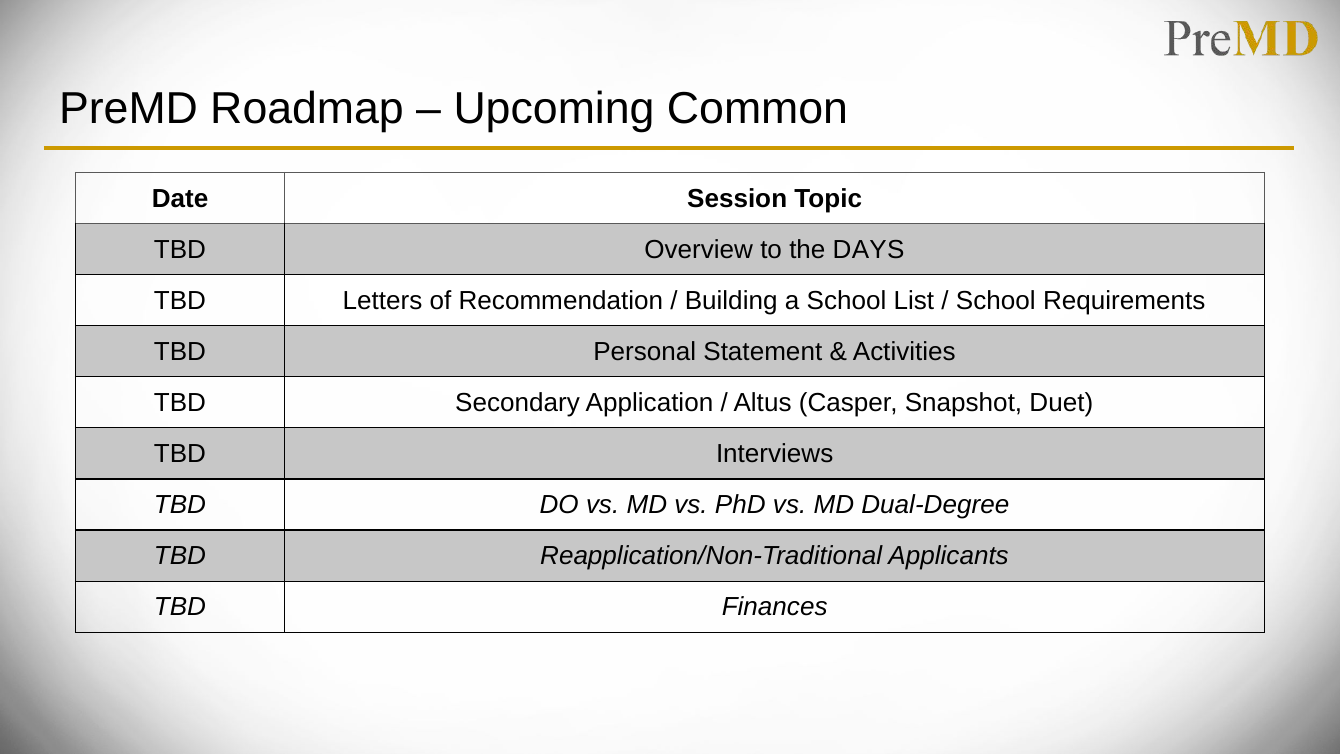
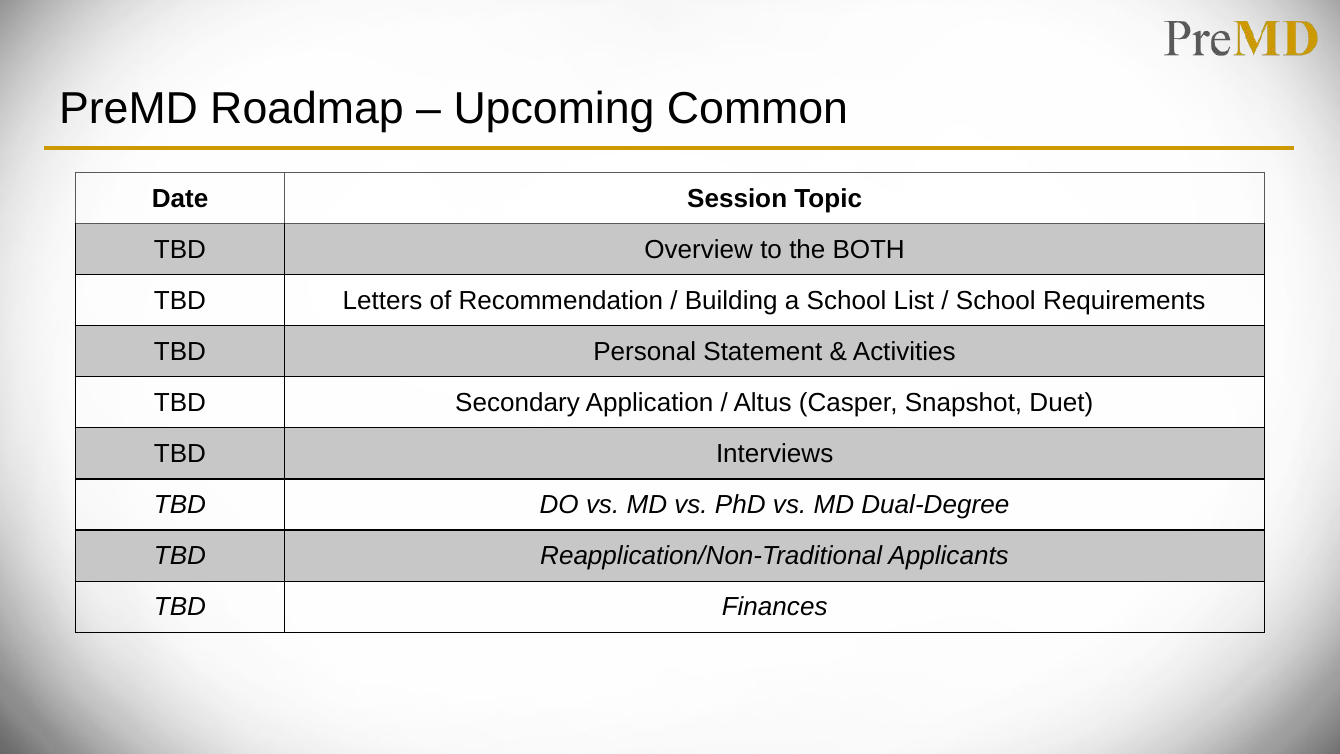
DAYS: DAYS -> BOTH
